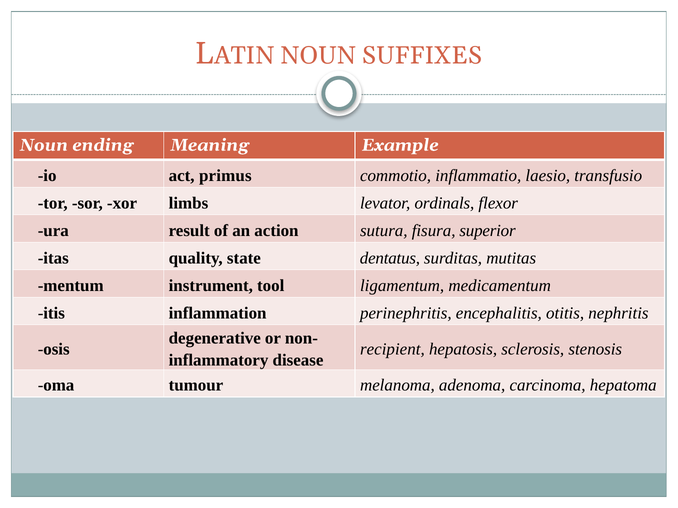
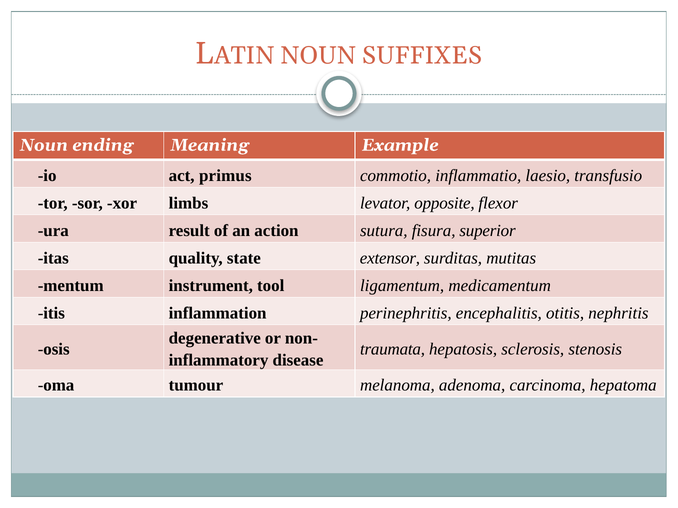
ordinals: ordinals -> opposite
dentatus: dentatus -> extensor
recipient: recipient -> traumata
